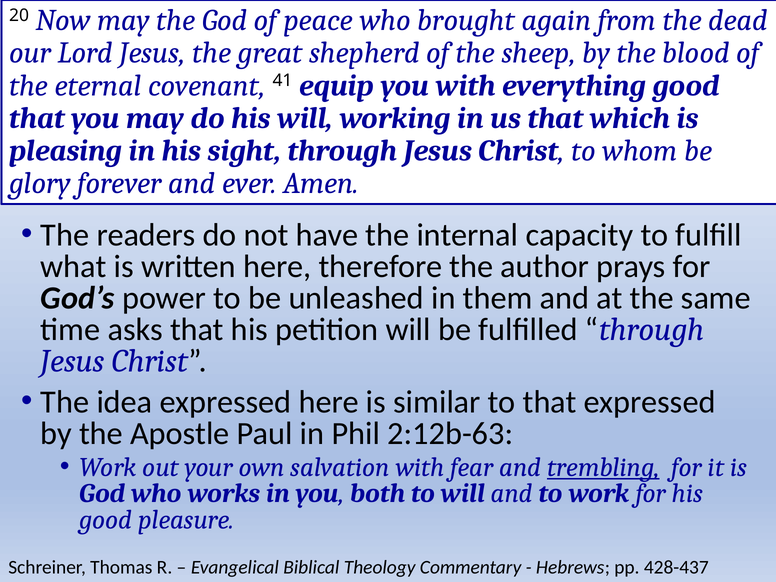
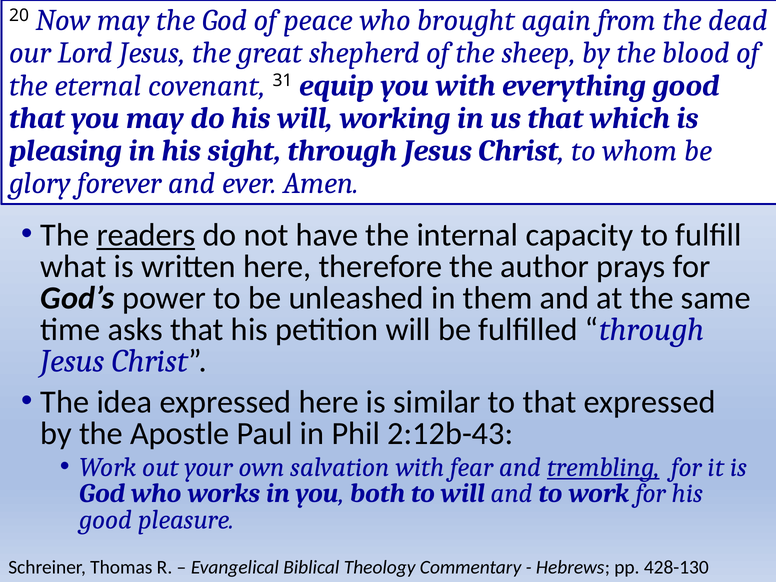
41: 41 -> 31
readers underline: none -> present
2:12b-63: 2:12b-63 -> 2:12b-43
428-437: 428-437 -> 428-130
